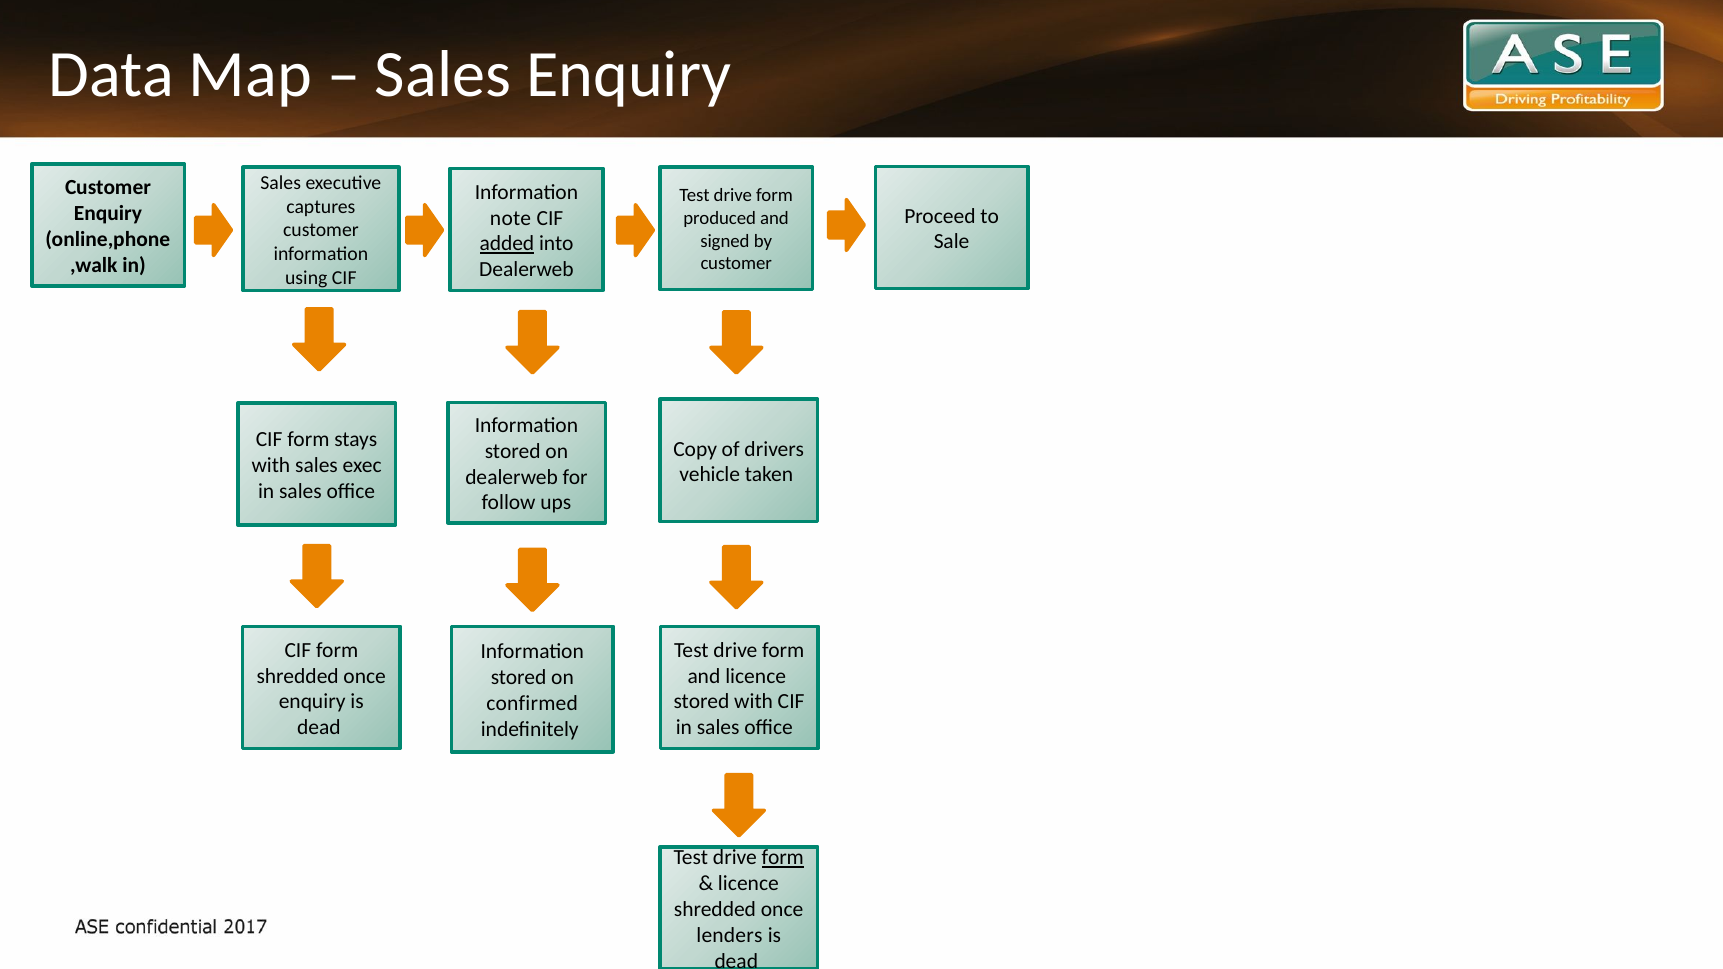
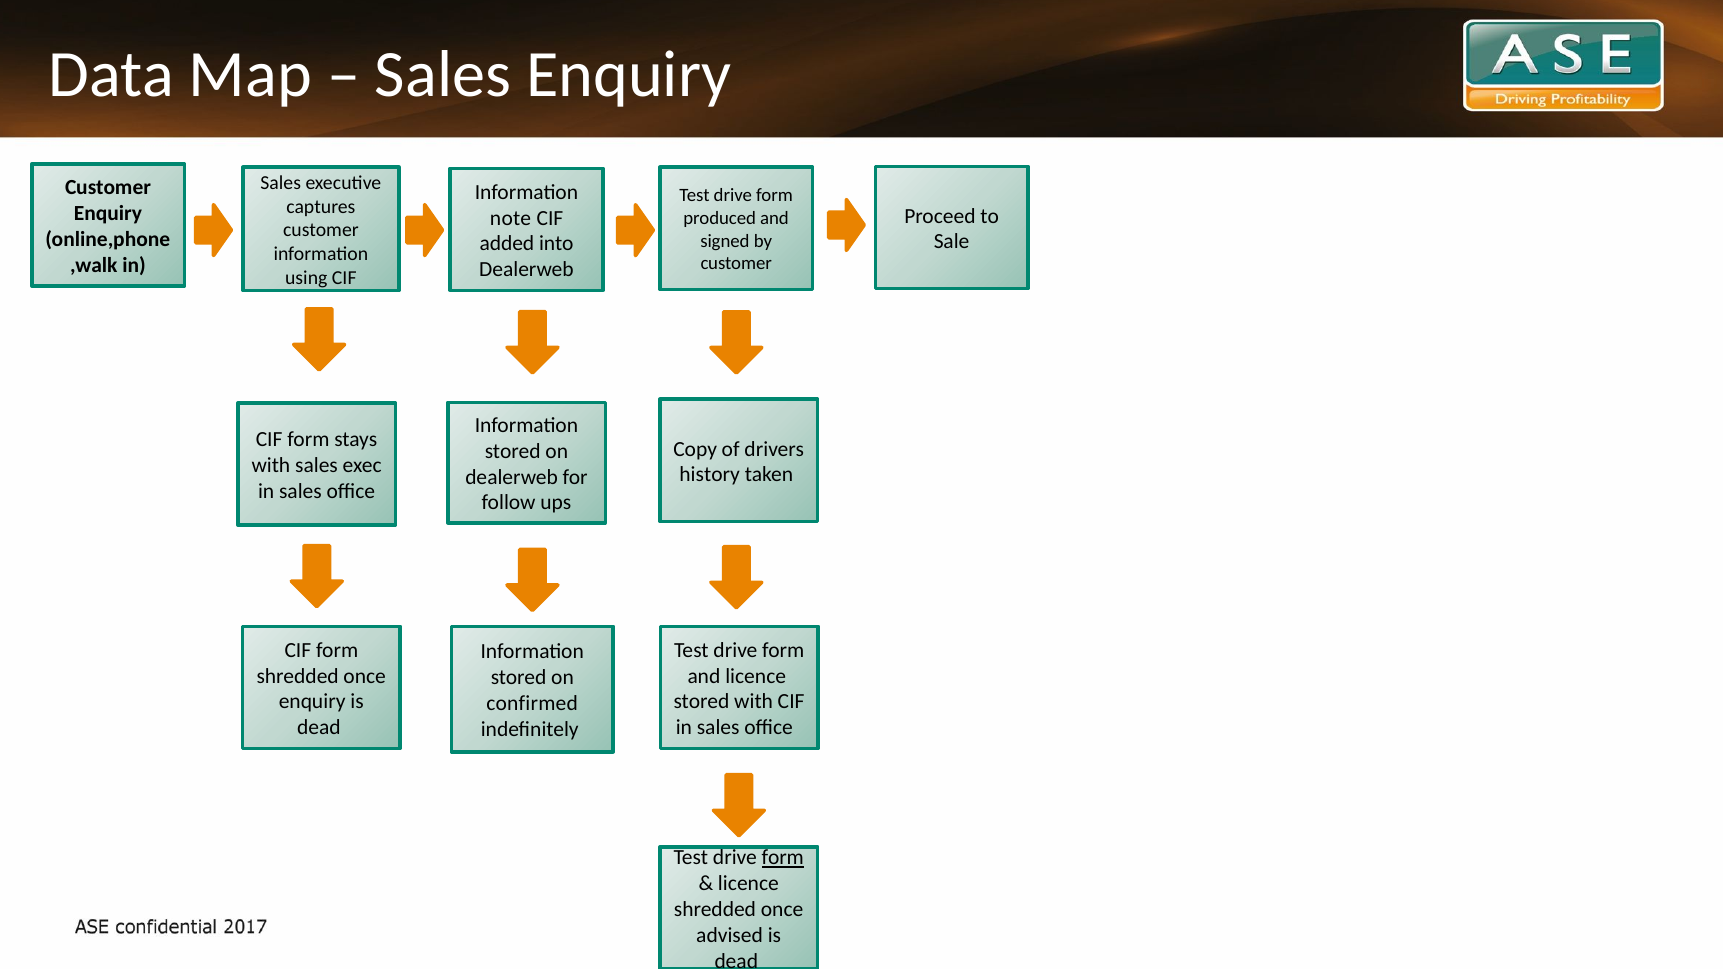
added underline: present -> none
vehicle: vehicle -> history
lenders: lenders -> advised
